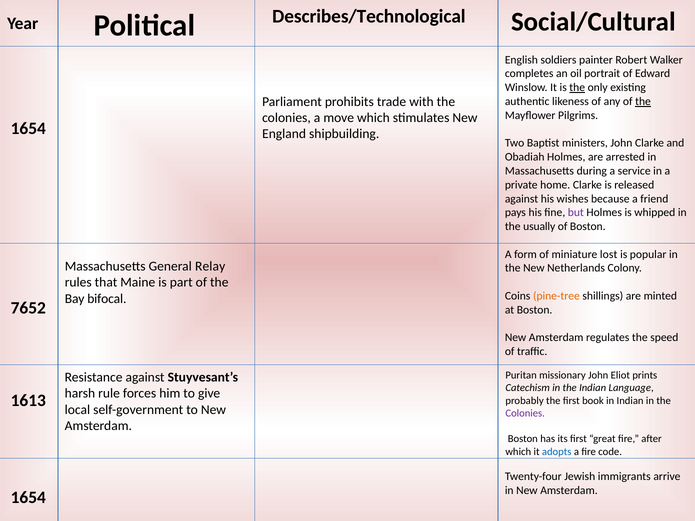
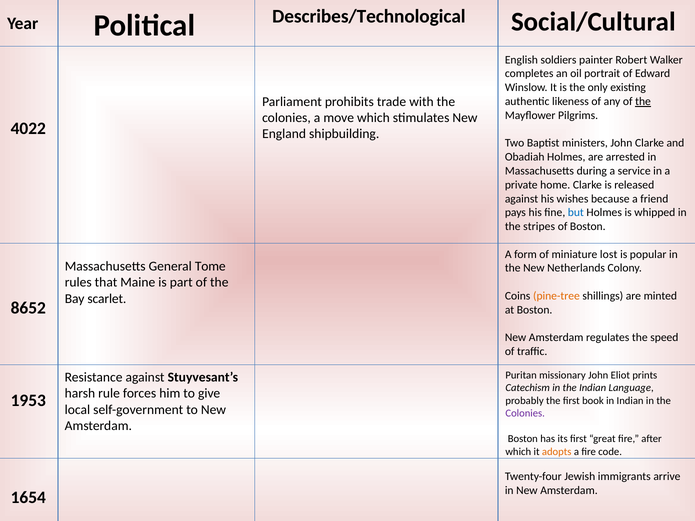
the at (577, 88) underline: present -> none
1654 at (28, 129): 1654 -> 4022
but colour: purple -> blue
usually: usually -> stripes
Relay: Relay -> Tome
bifocal: bifocal -> scarlet
7652: 7652 -> 8652
1613: 1613 -> 1953
adopts colour: blue -> orange
